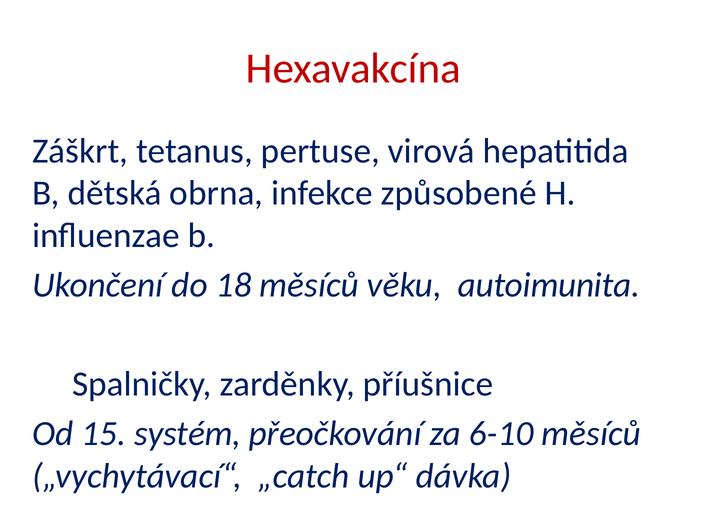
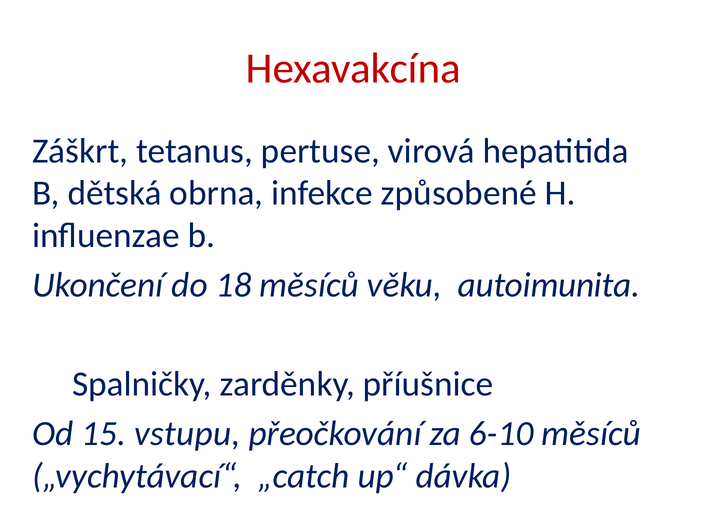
systém: systém -> vstupu
